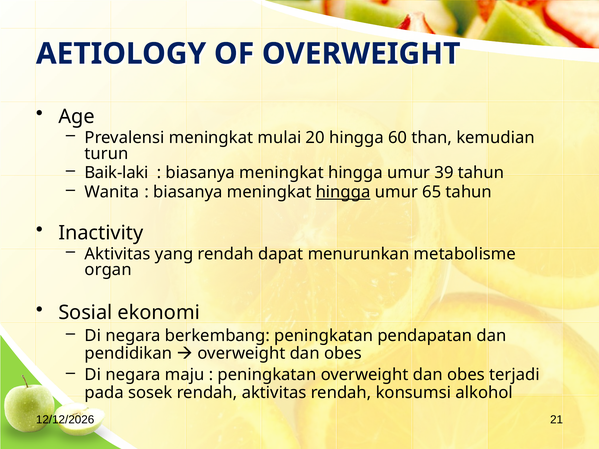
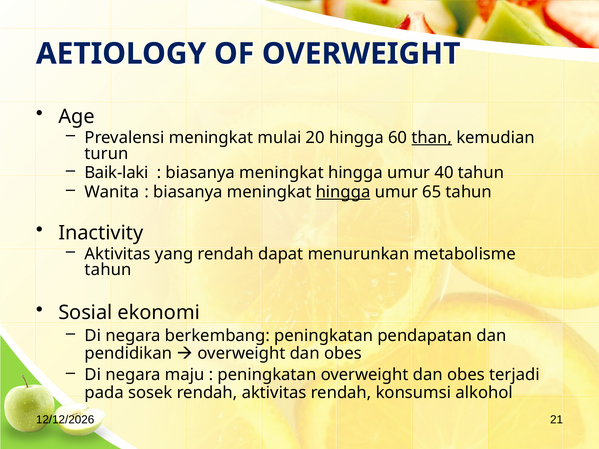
than underline: none -> present
39: 39 -> 40
organ at (108, 270): organ -> tahun
